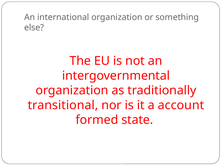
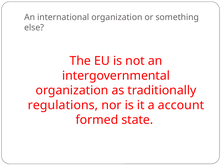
transitional: transitional -> regulations
